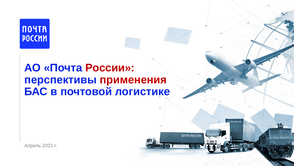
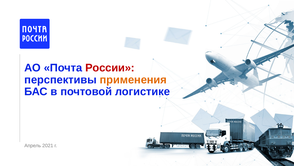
применения colour: red -> orange
